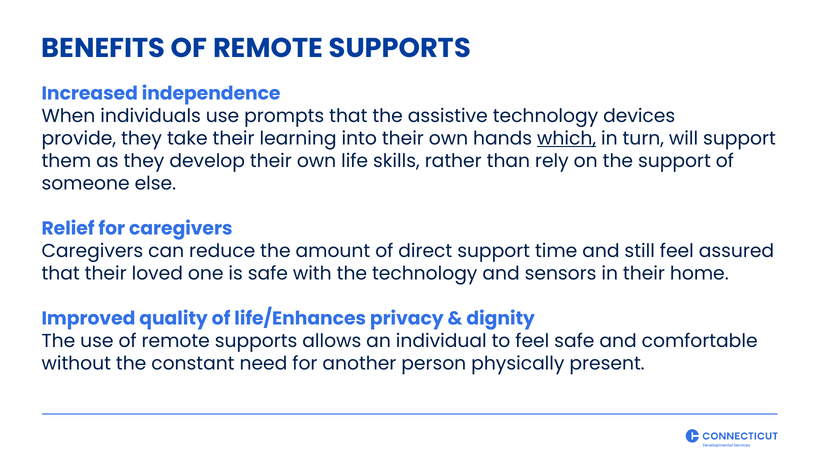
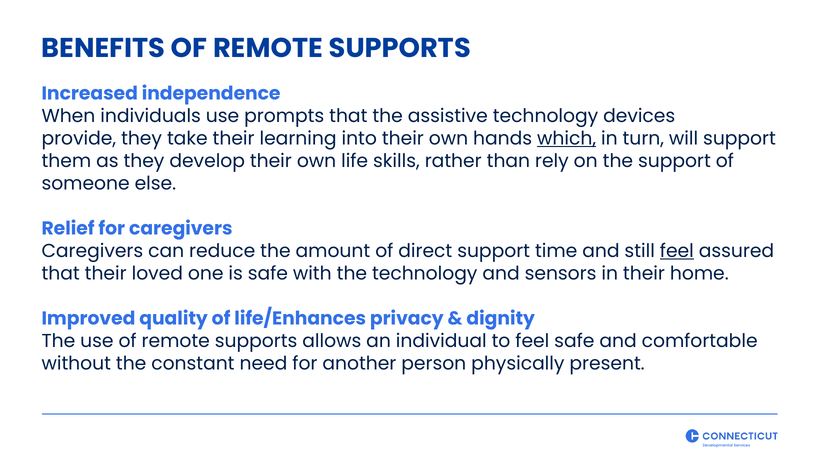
feel at (677, 251) underline: none -> present
